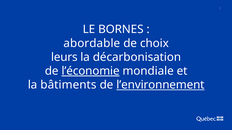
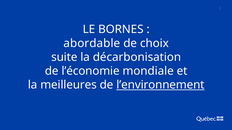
leurs: leurs -> suite
l’économie underline: present -> none
bâtiments: bâtiments -> meilleures
